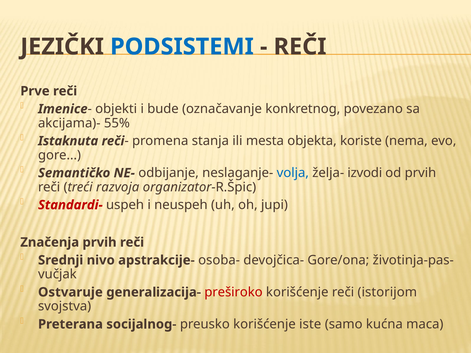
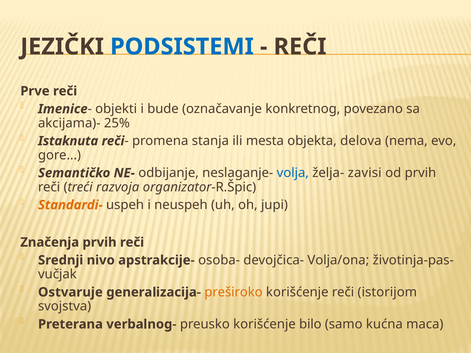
55%: 55% -> 25%
koriste: koriste -> delova
izvodi: izvodi -> zavisi
Standardi- colour: red -> orange
Gore/ona: Gore/ona -> Volja/ona
preširoko colour: red -> orange
socijalnog-: socijalnog- -> verbalnog-
iste: iste -> bilo
